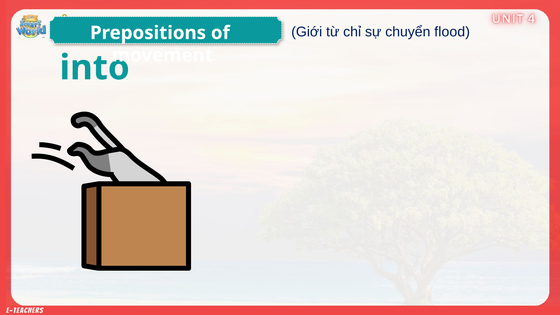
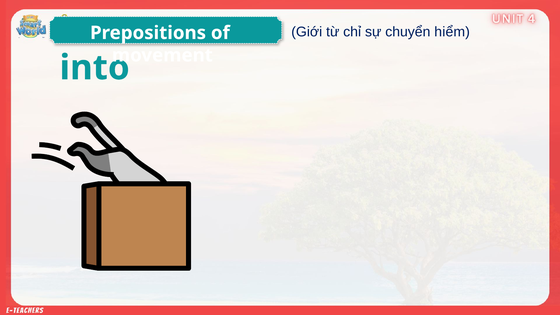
flood: flood -> hiểm
